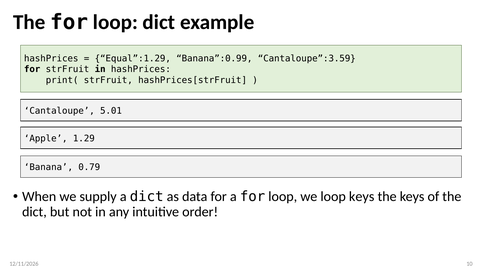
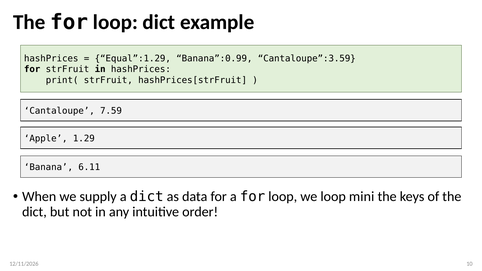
5.01: 5.01 -> 7.59
0.79: 0.79 -> 6.11
loop keys: keys -> mini
